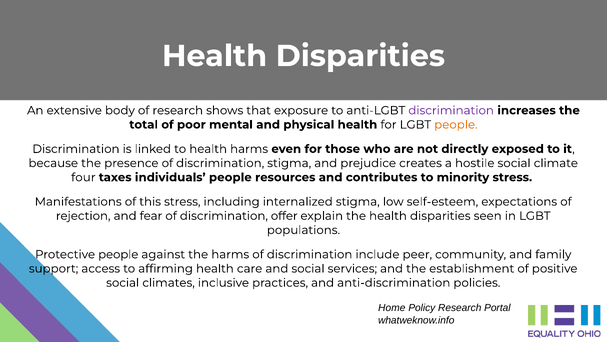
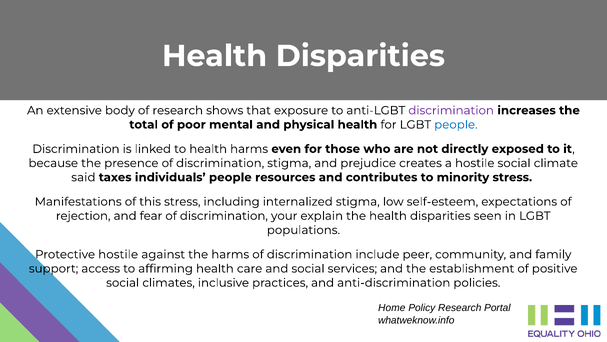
people at (456, 124) colour: orange -> blue
four: four -> said
offer: offer -> your
Protective people: people -> hostile
